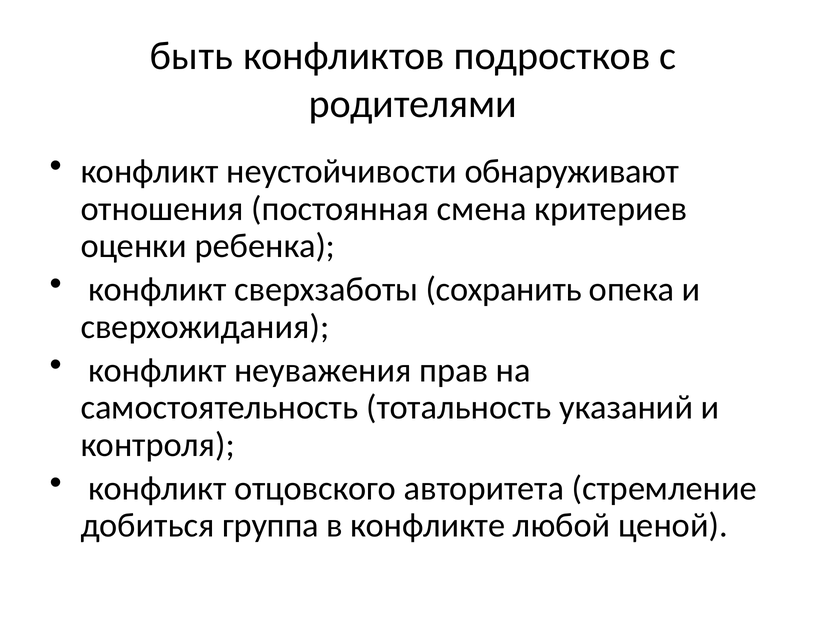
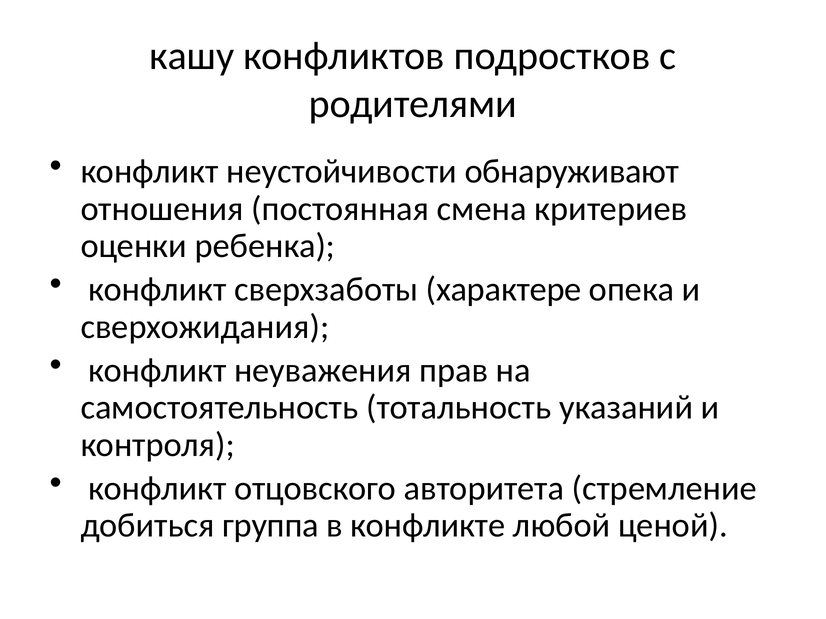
быть: быть -> кашу
сохранить: сохранить -> характере
